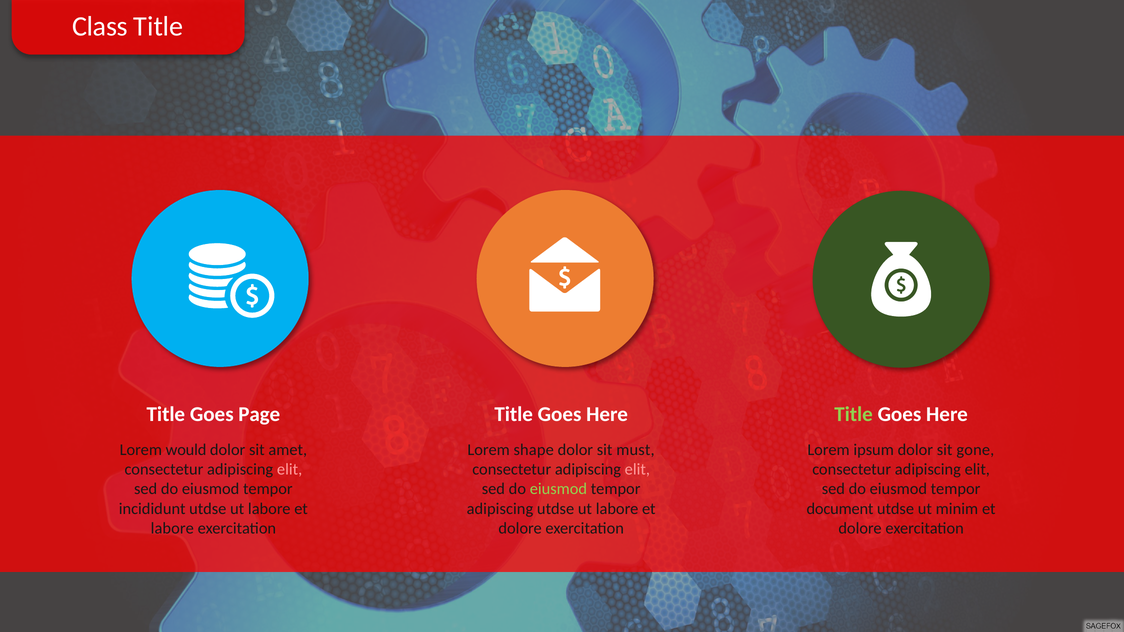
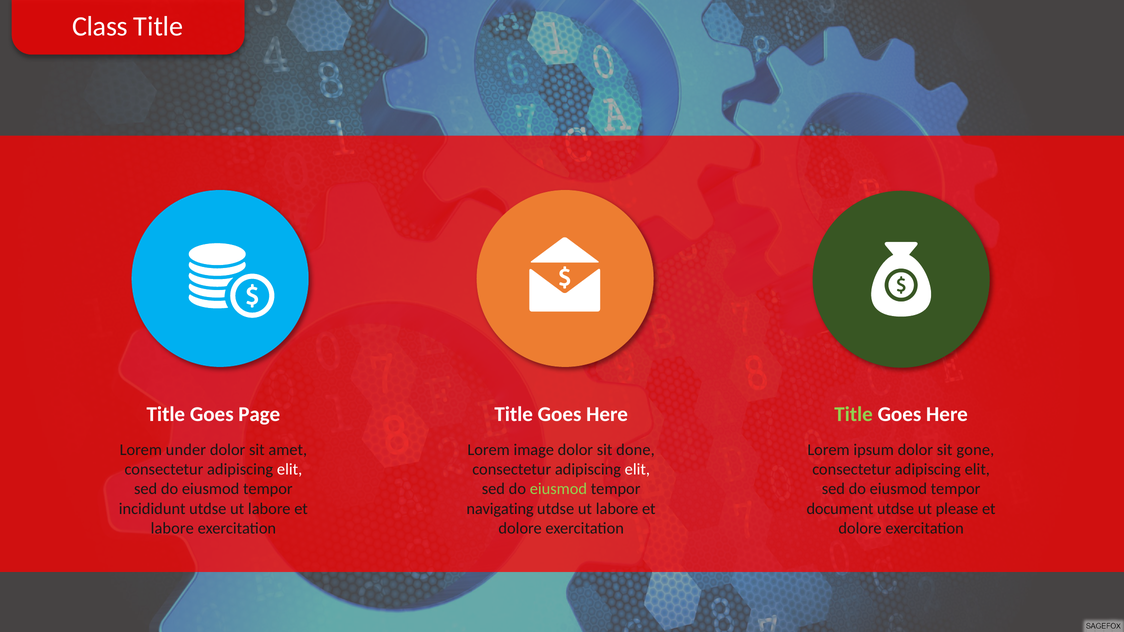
would: would -> under
shape: shape -> image
must: must -> done
elit at (290, 470) colour: pink -> white
elit at (637, 470) colour: pink -> white
adipiscing at (500, 509): adipiscing -> navigating
minim: minim -> please
